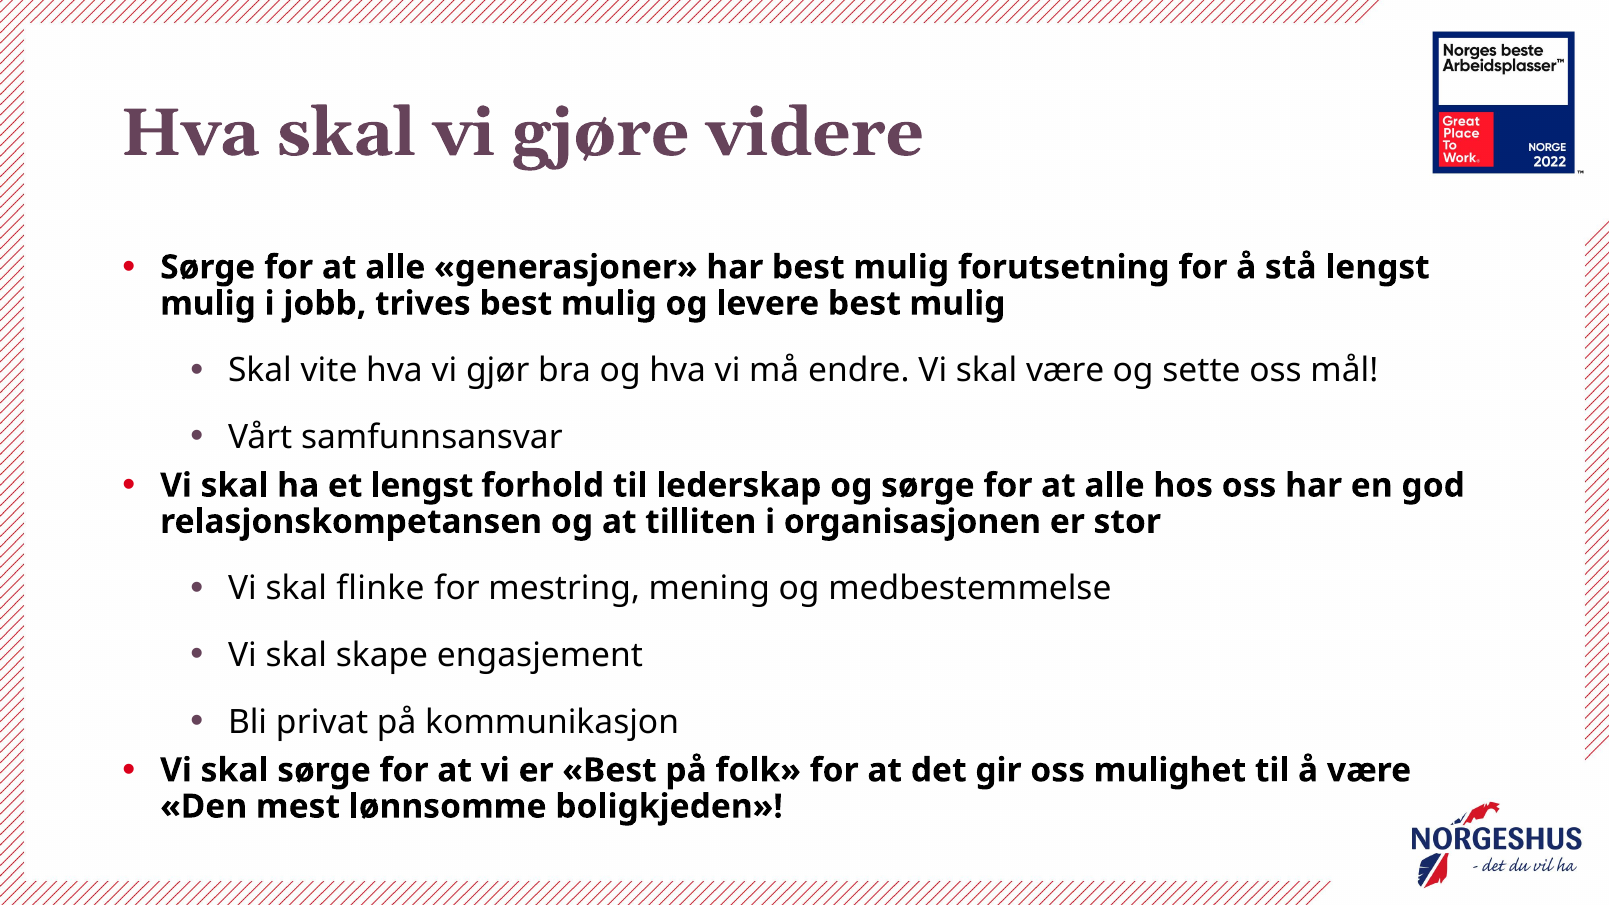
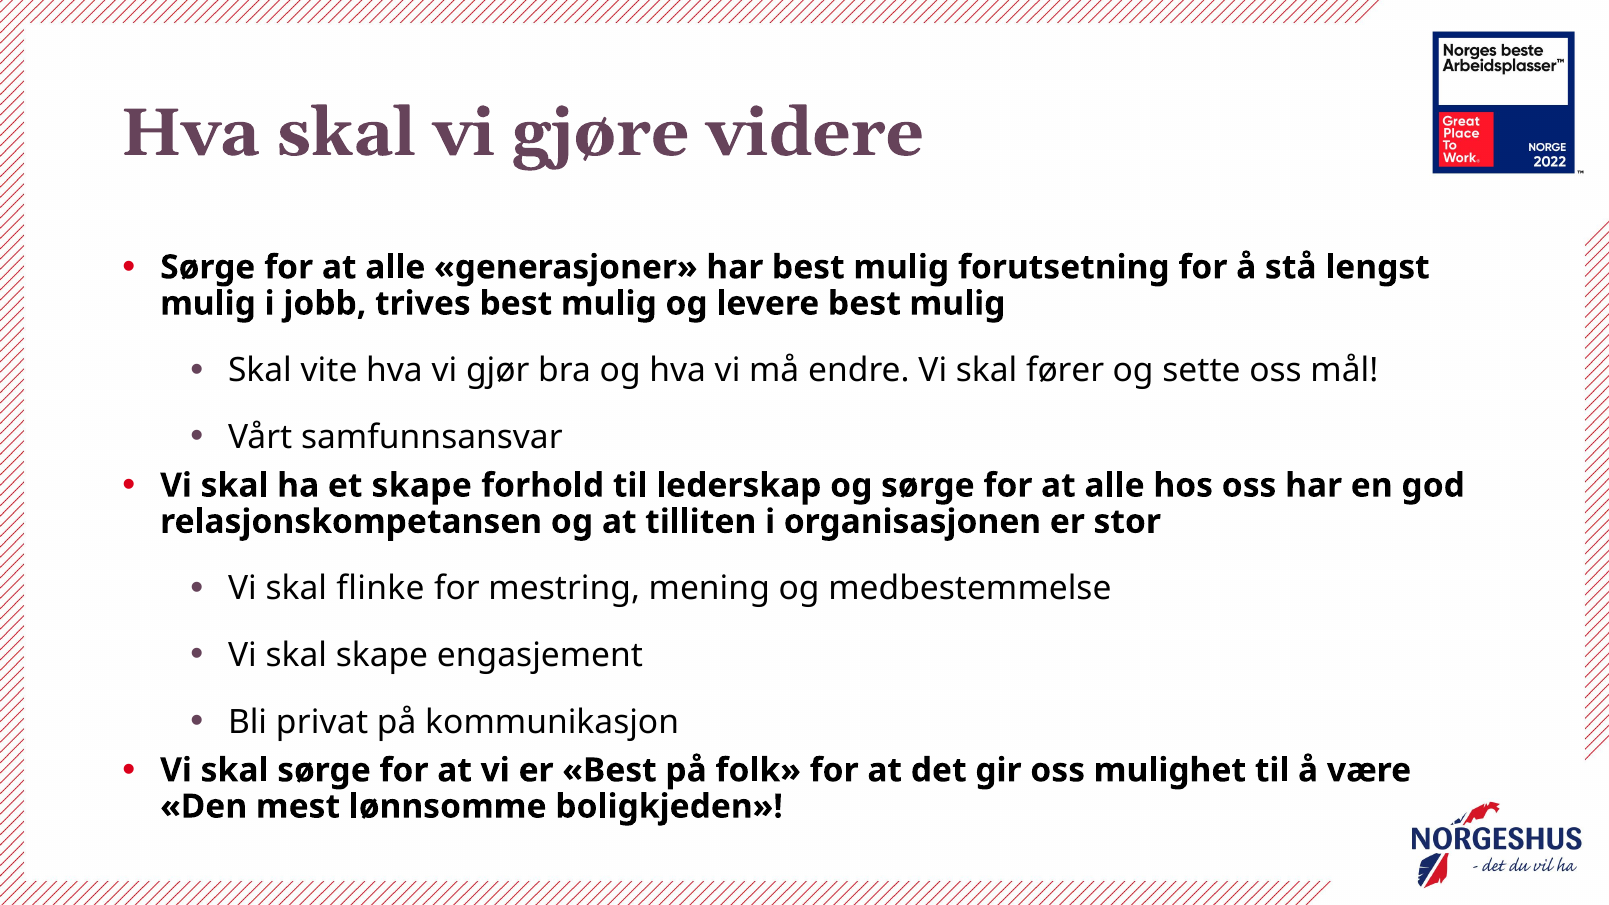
skal være: være -> fører
et lengst: lengst -> skape
